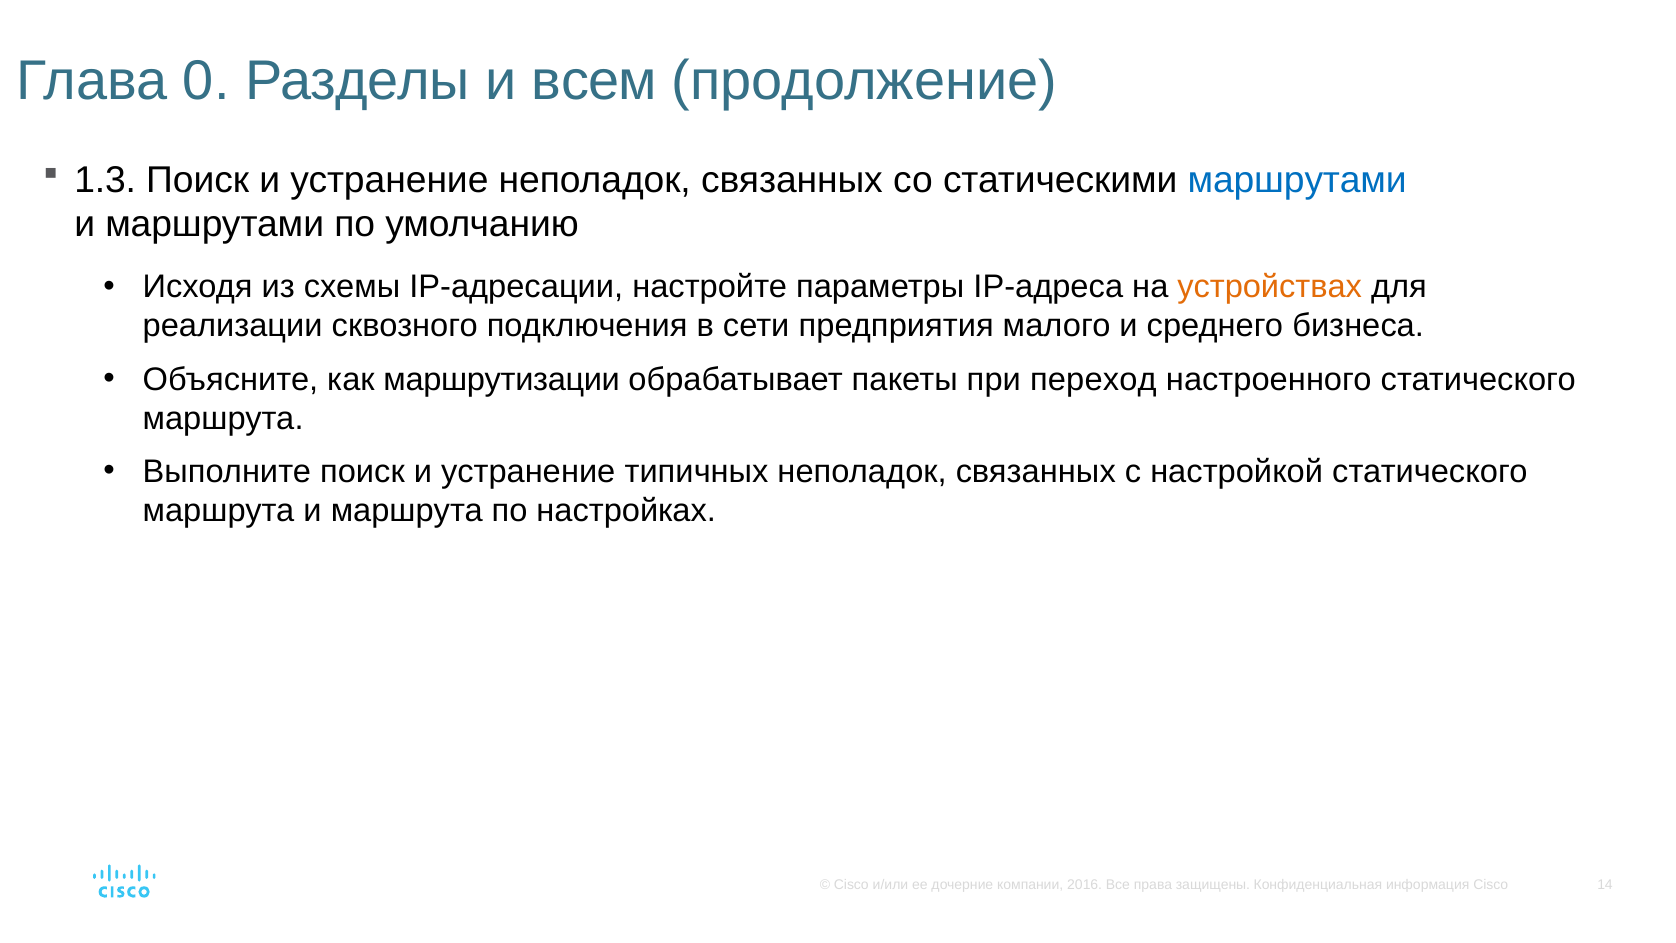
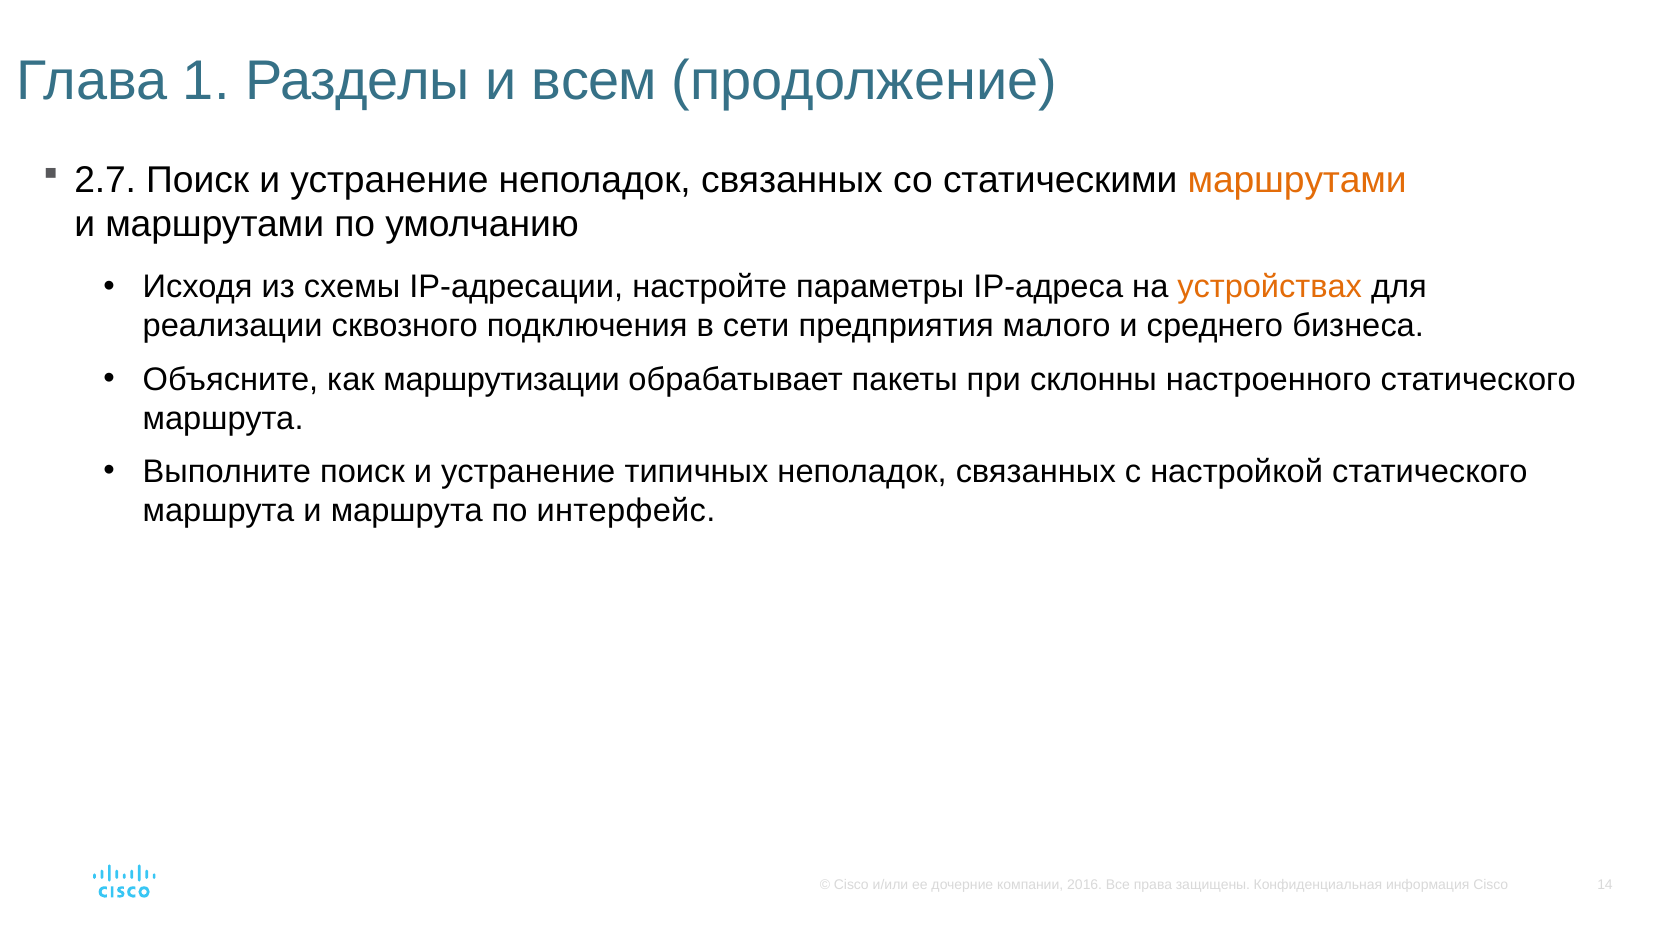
0: 0 -> 1
1.3: 1.3 -> 2.7
маршрутами at (1297, 180) colour: blue -> orange
переход: переход -> склонны
настройках: настройках -> интерфейс
